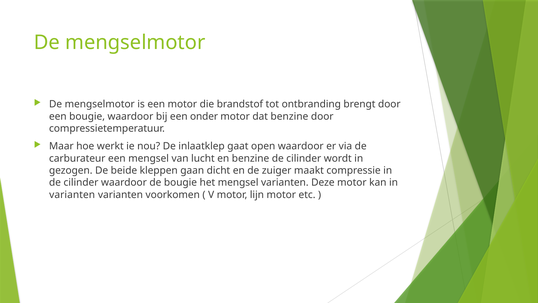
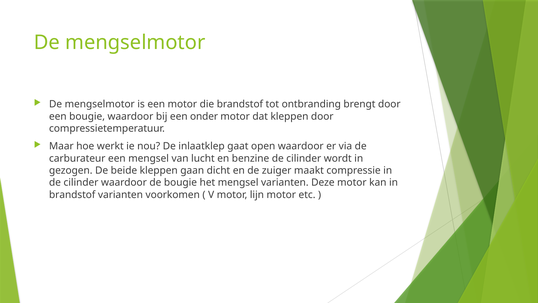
dat benzine: benzine -> kleppen
varianten at (72, 194): varianten -> brandstof
